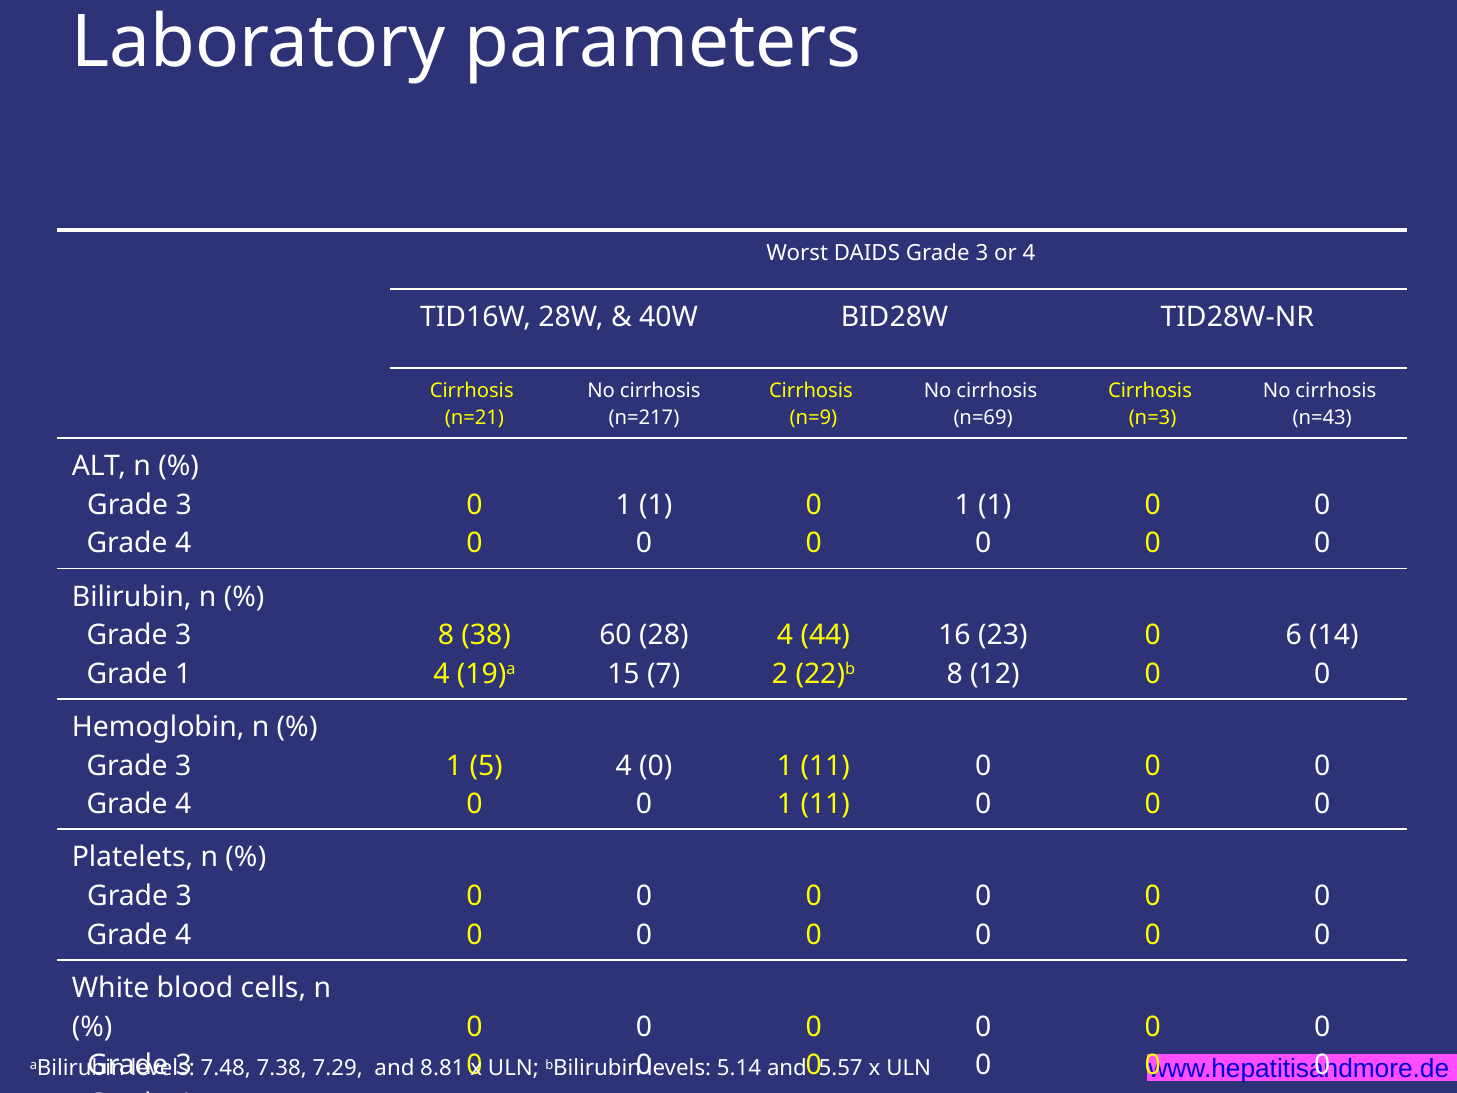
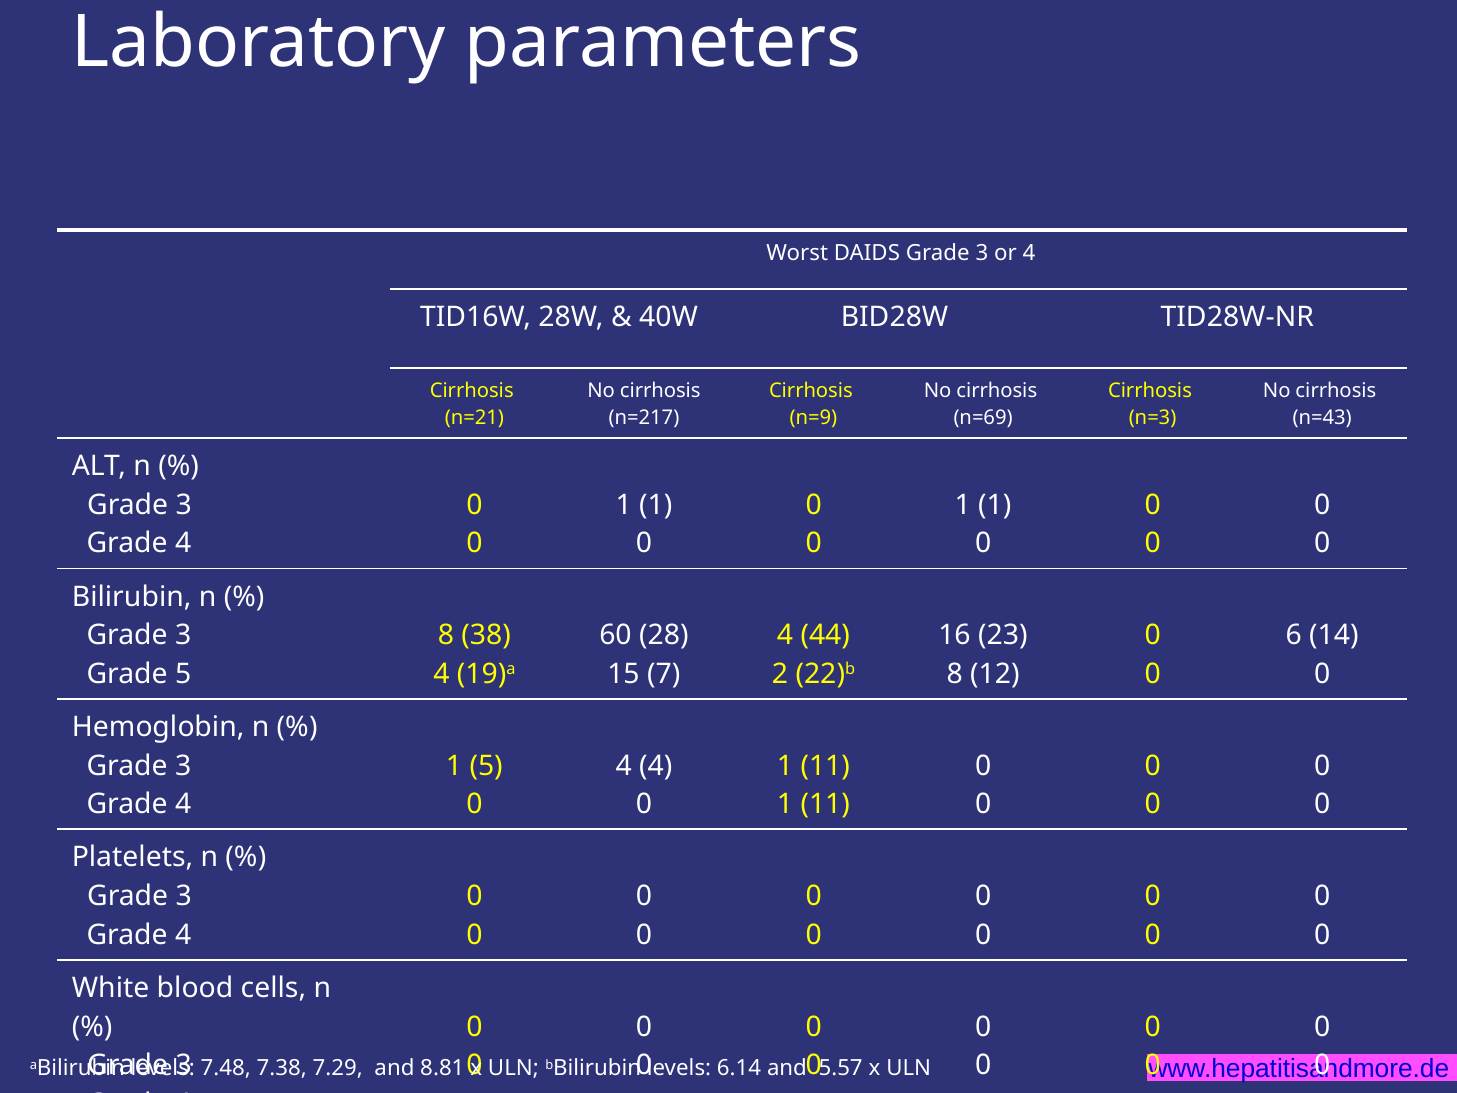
Grade 1: 1 -> 5
0 at (656, 766): 0 -> 4
5.14: 5.14 -> 6.14
